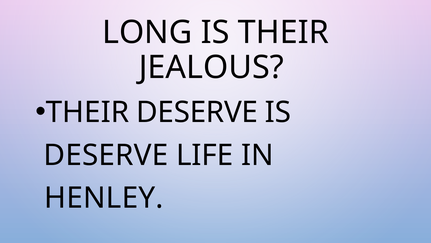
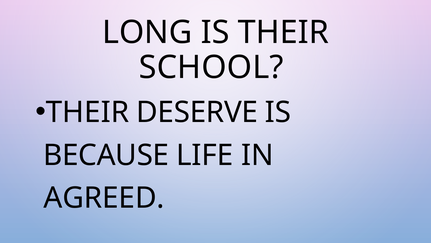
JEALOUS: JEALOUS -> SCHOOL
DESERVE at (106, 155): DESERVE -> BECAUSE
HENLEY: HENLEY -> AGREED
